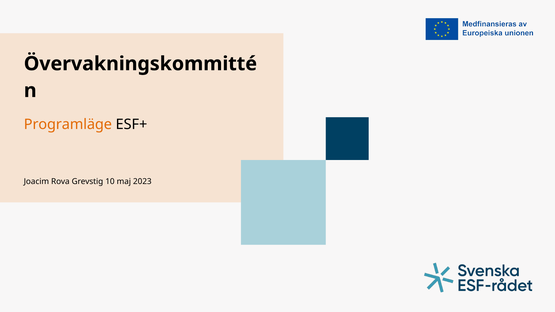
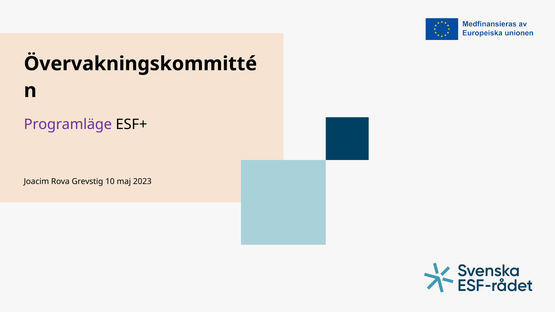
Programläge colour: orange -> purple
